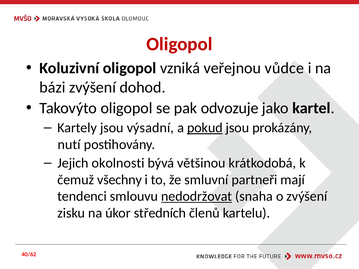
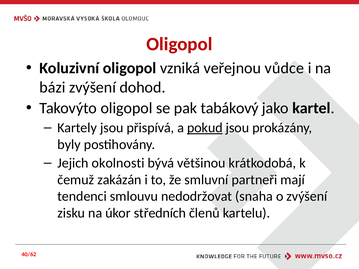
odvozuje: odvozuje -> tabákový
výsadní: výsadní -> přispívá
nutí: nutí -> byly
všechny: všechny -> zakázán
nedodržovat underline: present -> none
